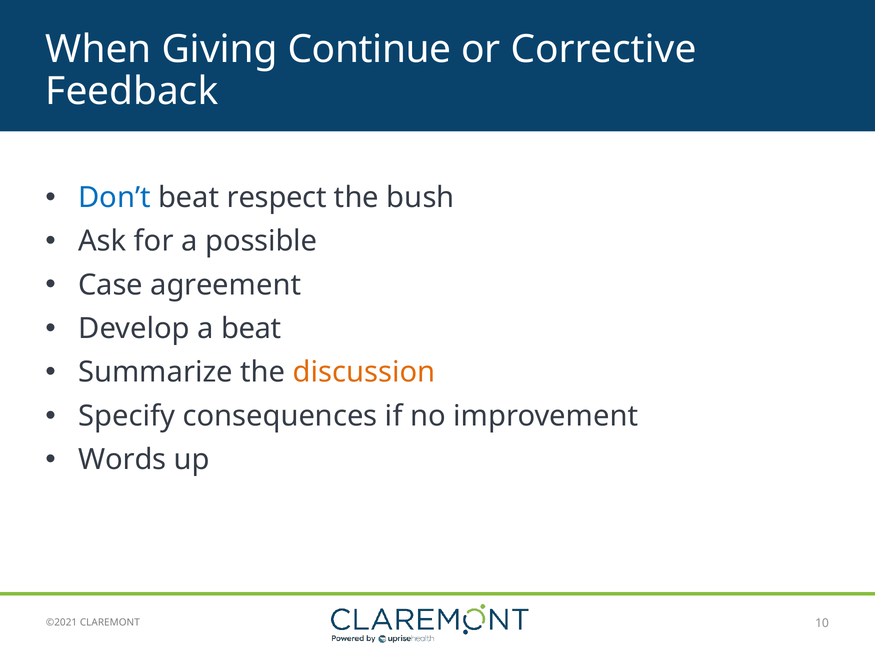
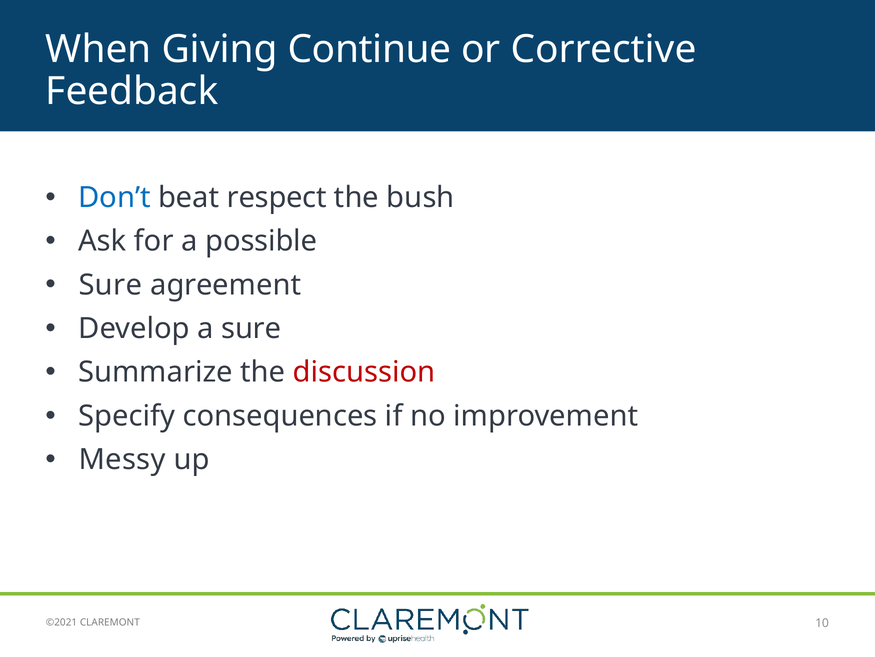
Case at (111, 285): Case -> Sure
a beat: beat -> sure
discussion colour: orange -> red
Words: Words -> Messy
